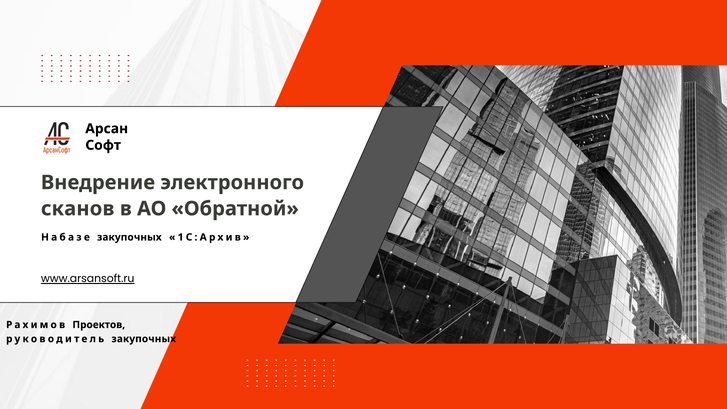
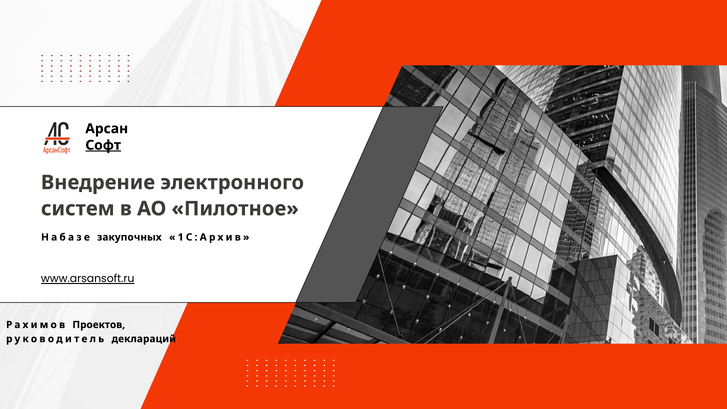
Софт underline: none -> present
сканов: сканов -> систем
Обратной: Обратной -> Пилотное
руководитель закупочных: закупочных -> деклараций
